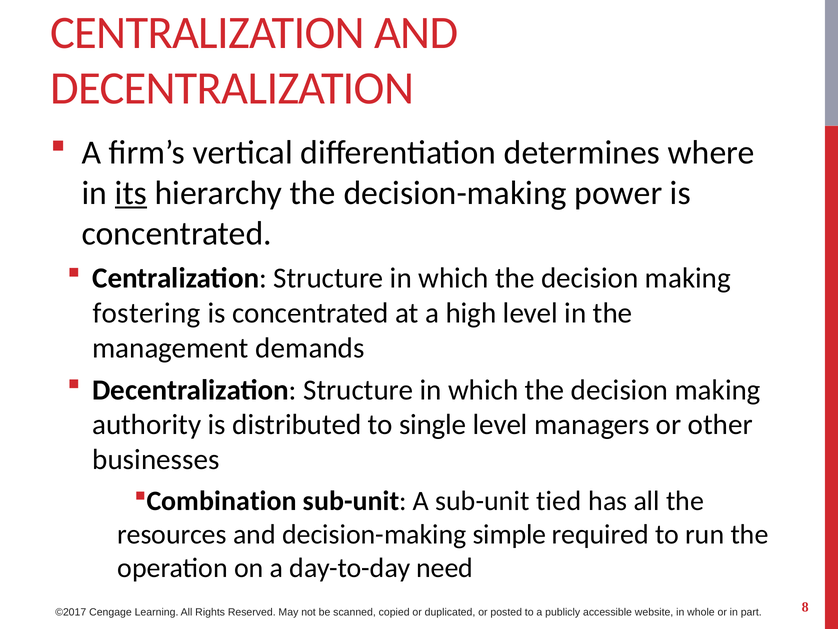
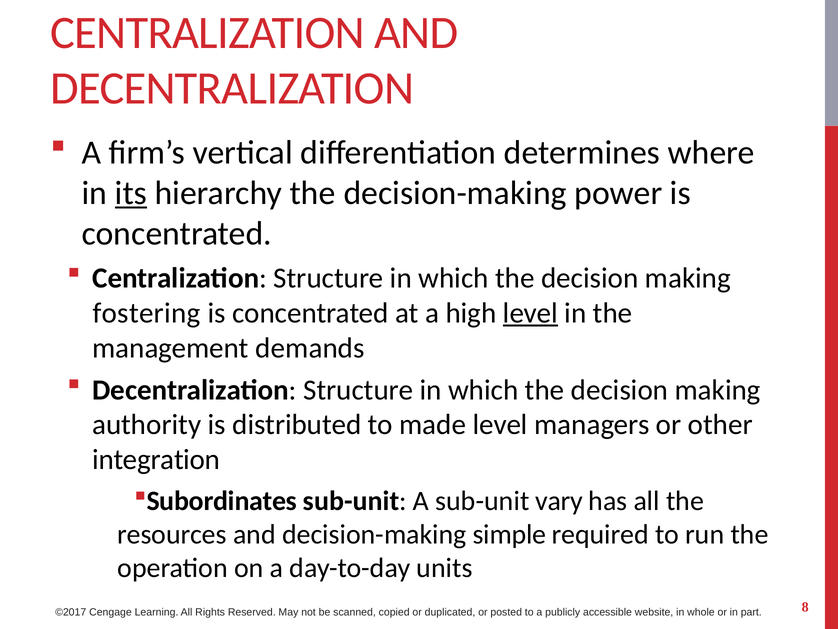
level at (530, 313) underline: none -> present
single: single -> made
businesses: businesses -> integration
Combination: Combination -> Subordinates
tied: tied -> vary
need: need -> units
